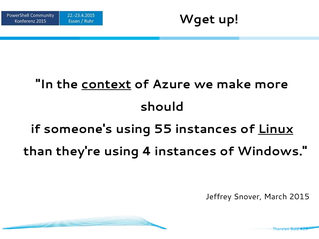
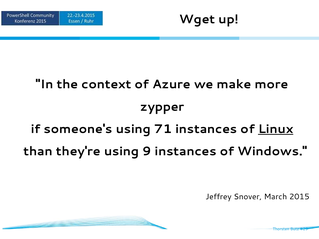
context underline: present -> none
should: should -> zypper
55: 55 -> 71
4: 4 -> 9
